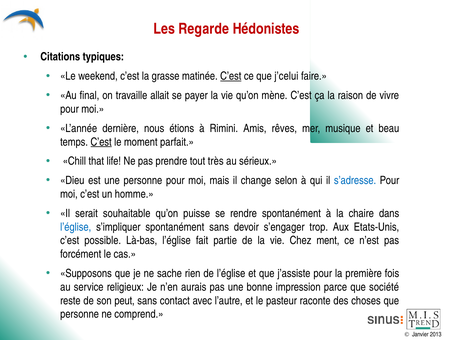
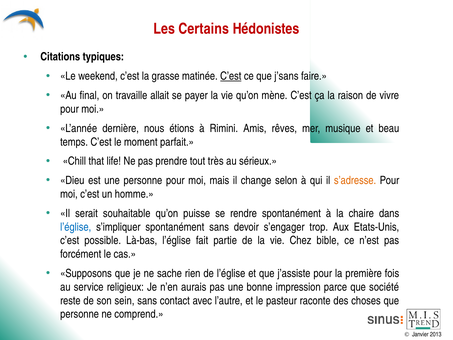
Regarde: Regarde -> Certains
j’celui: j’celui -> j’sans
C’est at (101, 142) underline: present -> none
s’adresse colour: blue -> orange
ment: ment -> bible
peut: peut -> sein
